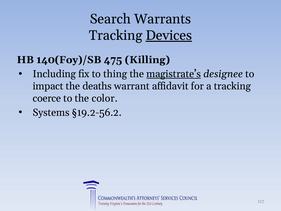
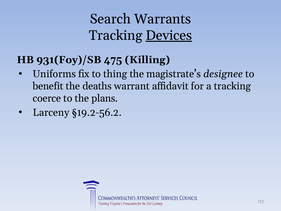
140(Foy)/SB: 140(Foy)/SB -> 931(Foy)/SB
Including: Including -> Uniforms
magistrate’s underline: present -> none
impact: impact -> benefit
color: color -> plans
Systems: Systems -> Larceny
